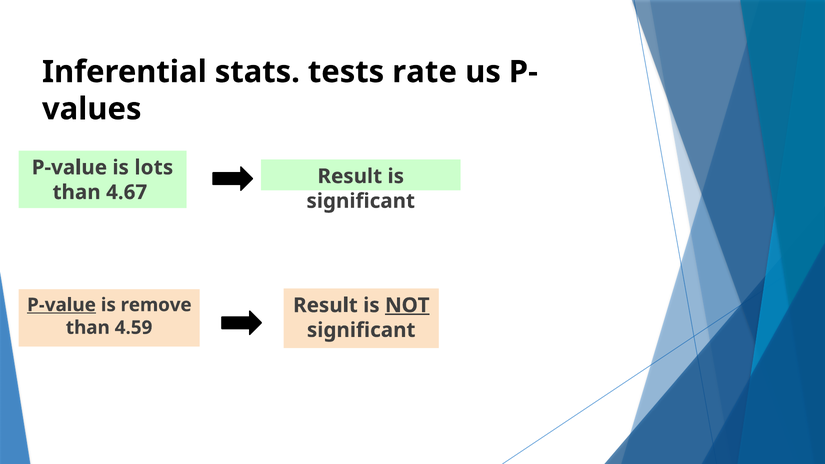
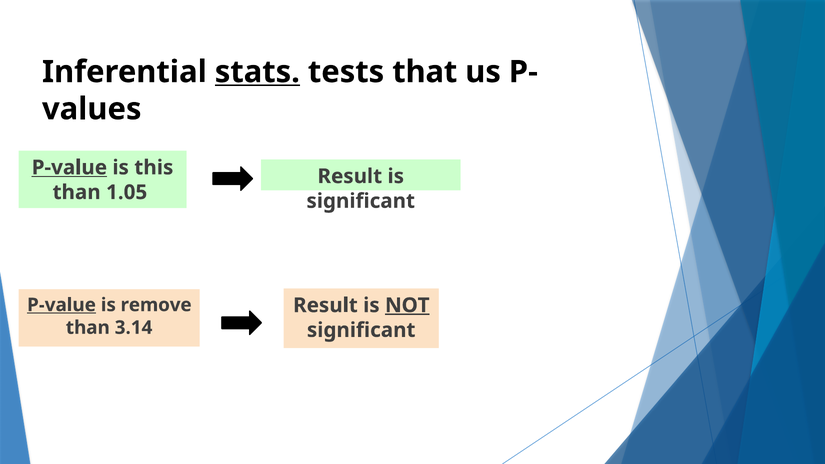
stats underline: none -> present
rate: rate -> that
P-value at (69, 168) underline: none -> present
lots: lots -> this
4.67: 4.67 -> 1.05
4.59: 4.59 -> 3.14
